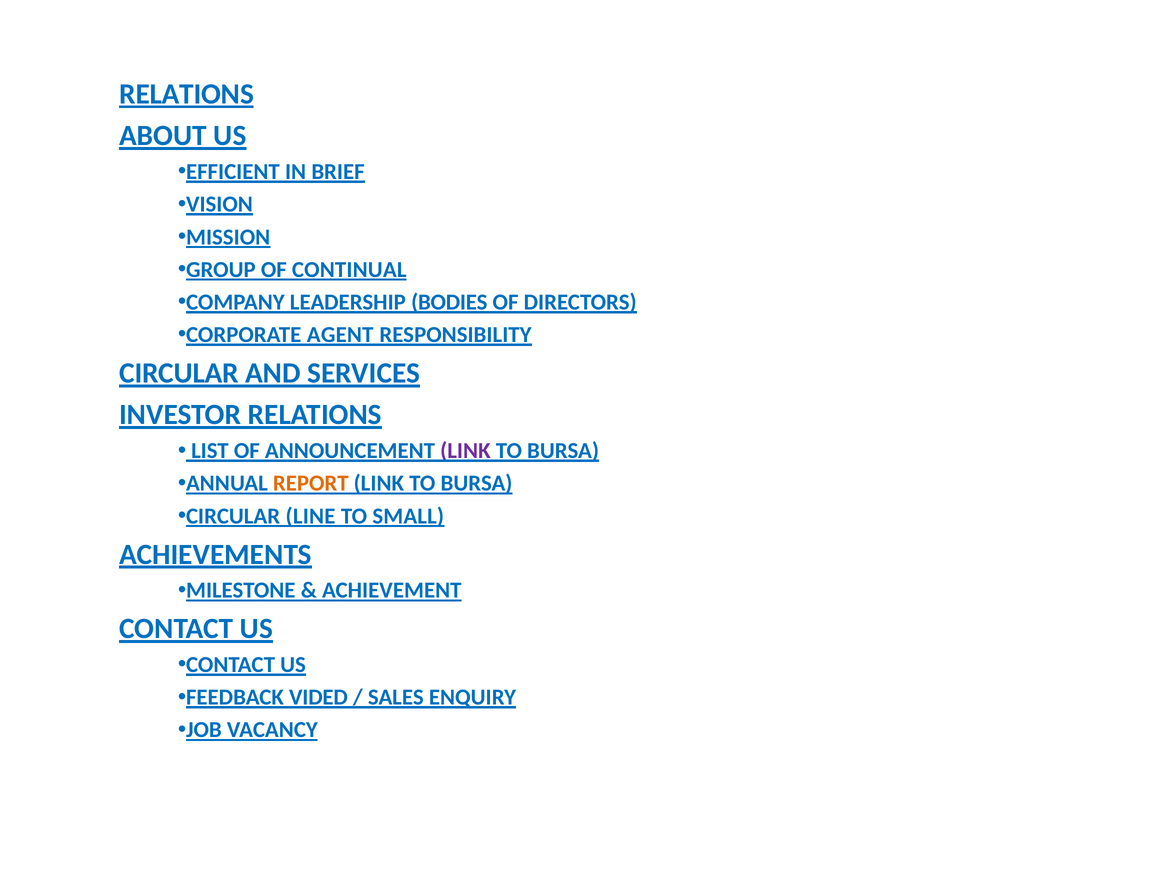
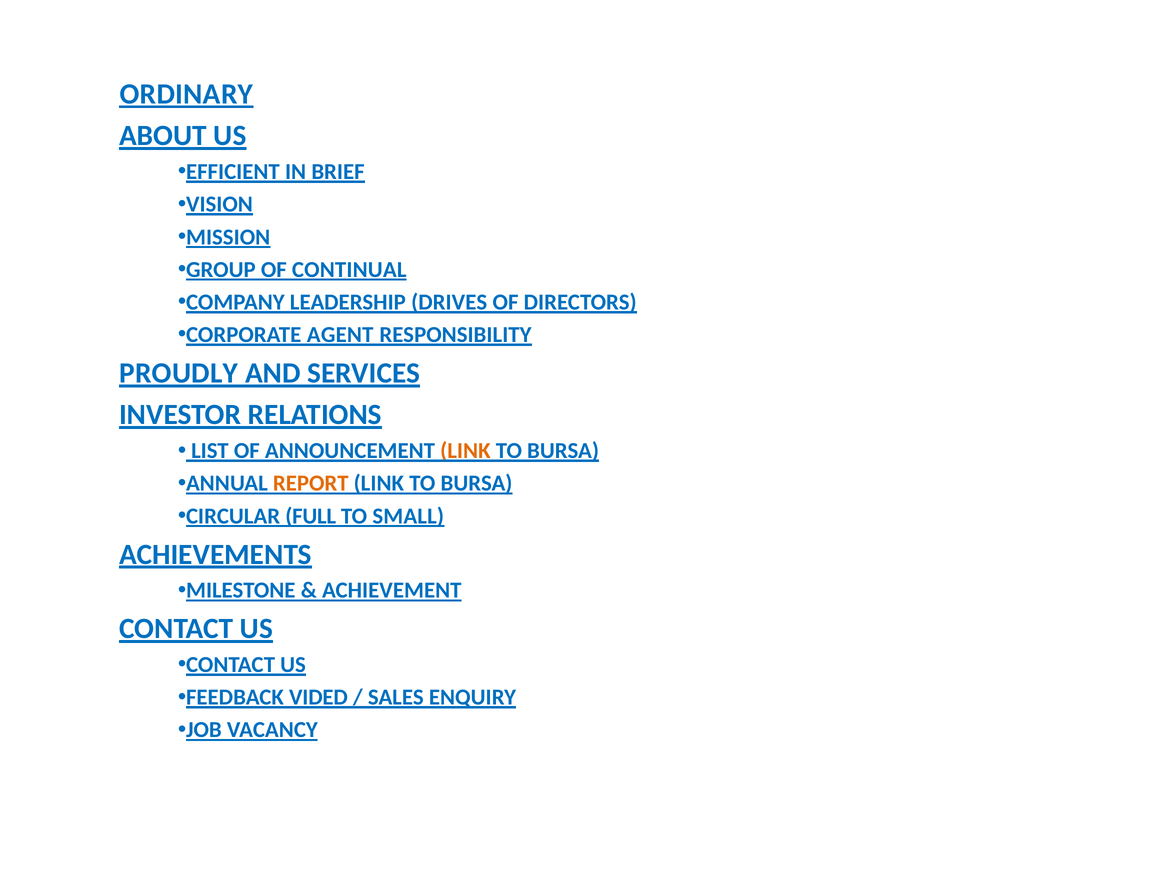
RELATIONS at (187, 94): RELATIONS -> ORDINARY
BODIES: BODIES -> DRIVES
CIRCULAR at (179, 373): CIRCULAR -> PROUDLY
LINK at (465, 451) colour: purple -> orange
LINE: LINE -> FULL
